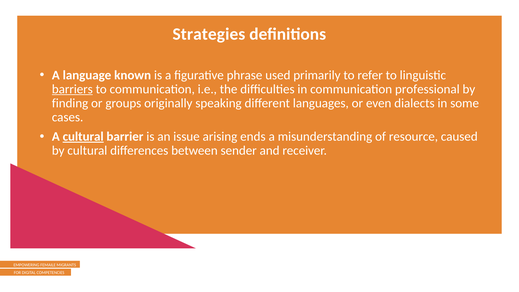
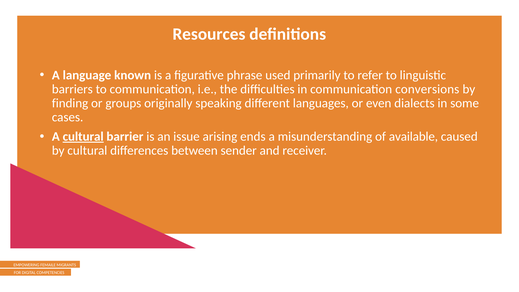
Strategies: Strategies -> Resources
barriers underline: present -> none
professional: professional -> conversions
resource: resource -> available
